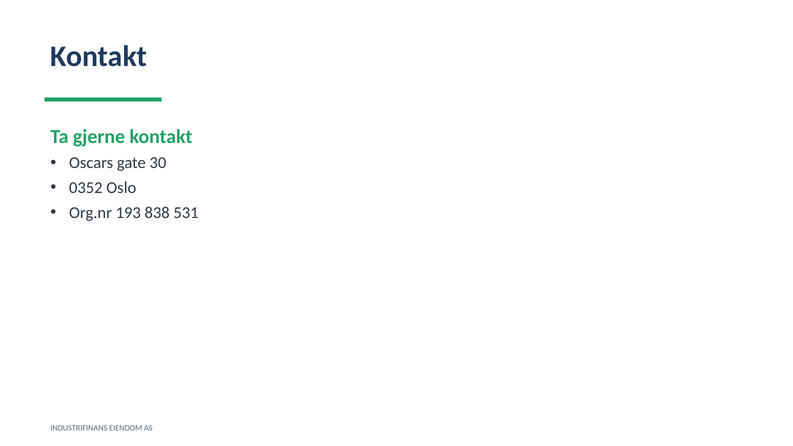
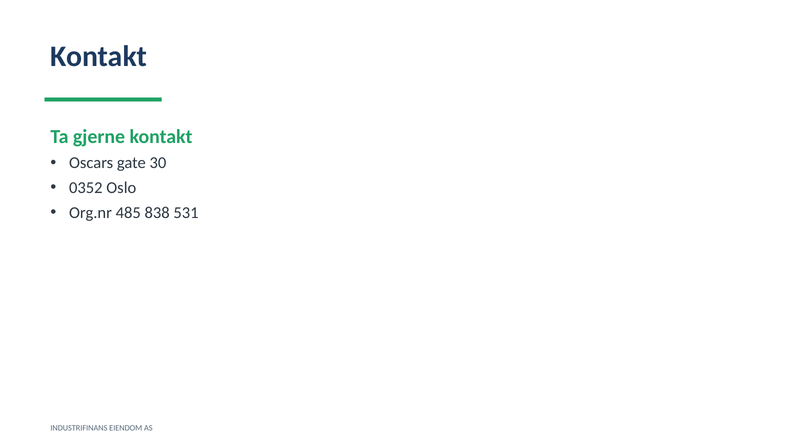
193: 193 -> 485
